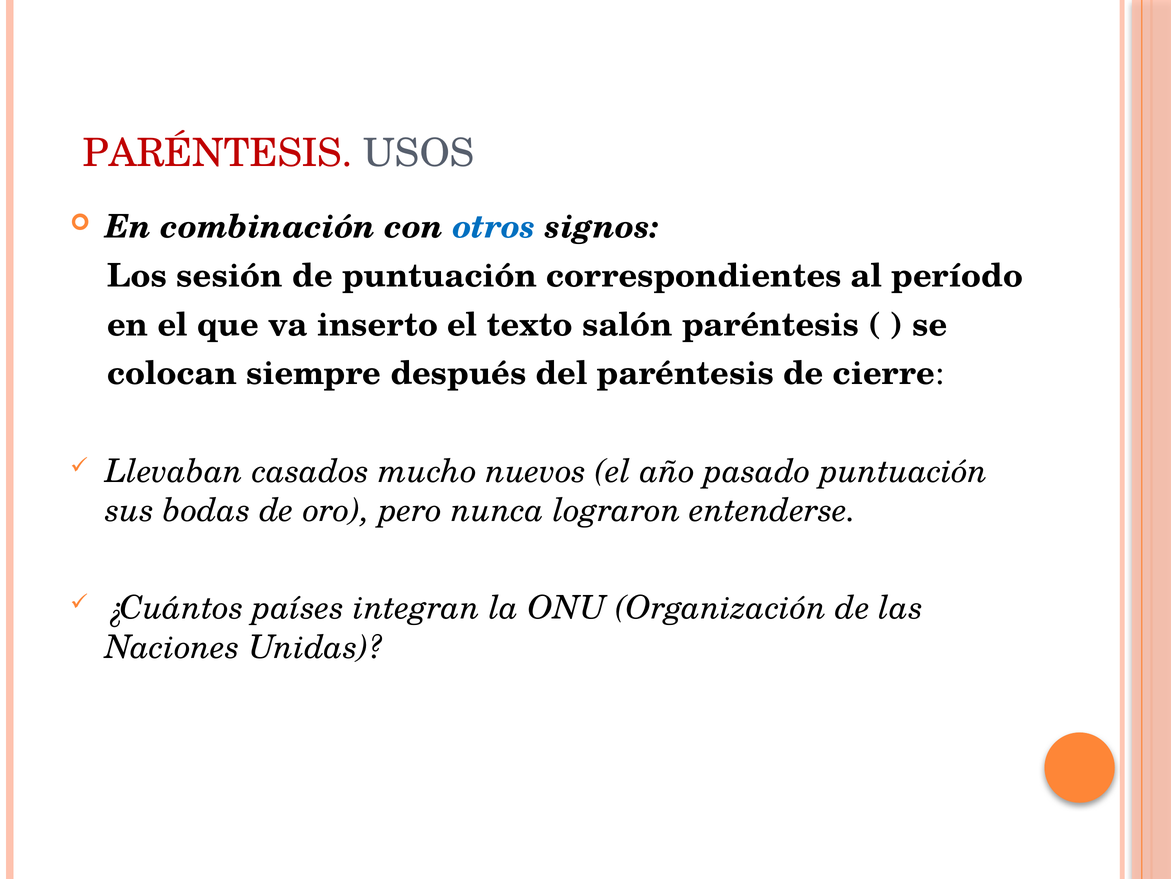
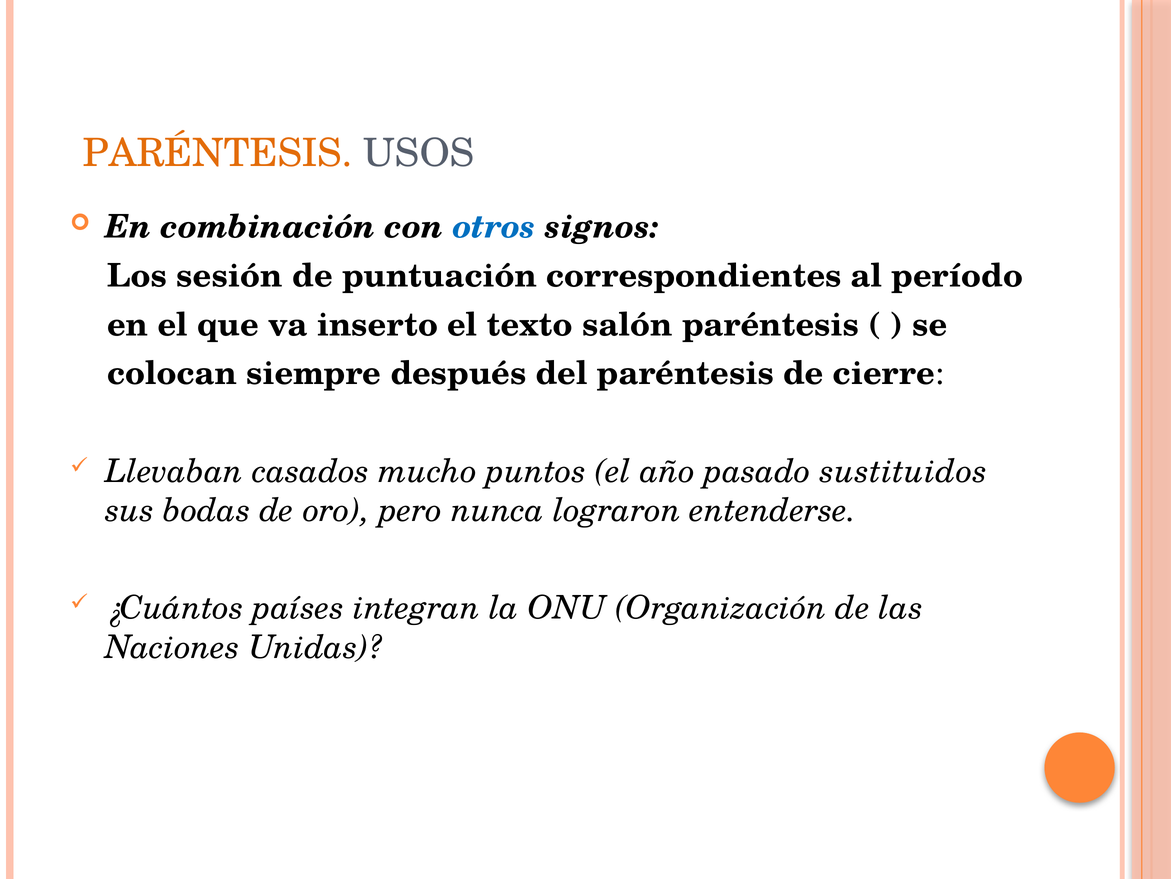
PARÉNTESIS at (218, 153) colour: red -> orange
nuevos: nuevos -> puntos
pasado puntuación: puntuación -> sustituidos
